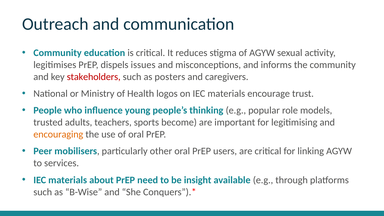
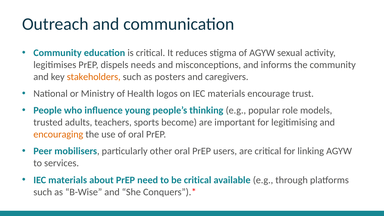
issues: issues -> needs
stakeholders colour: red -> orange
be insight: insight -> critical
